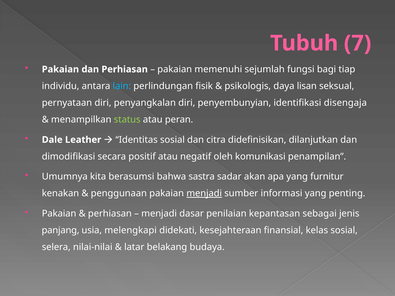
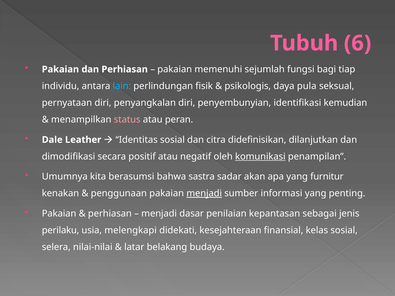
7: 7 -> 6
lisan: lisan -> pula
disengaja: disengaja -> kemudian
status colour: light green -> pink
komunikasi underline: none -> present
panjang: panjang -> perilaku
